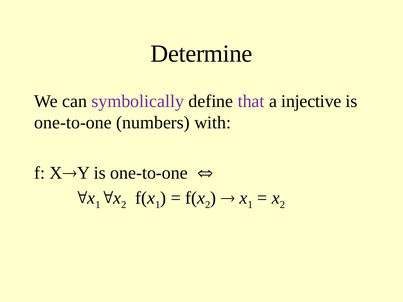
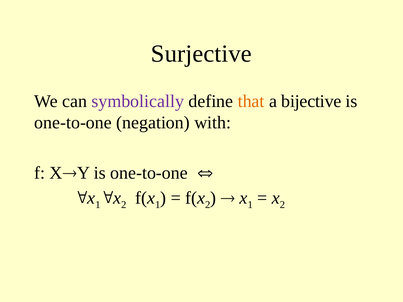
Determine: Determine -> Surjective
that colour: purple -> orange
injective: injective -> bijective
numbers: numbers -> negation
